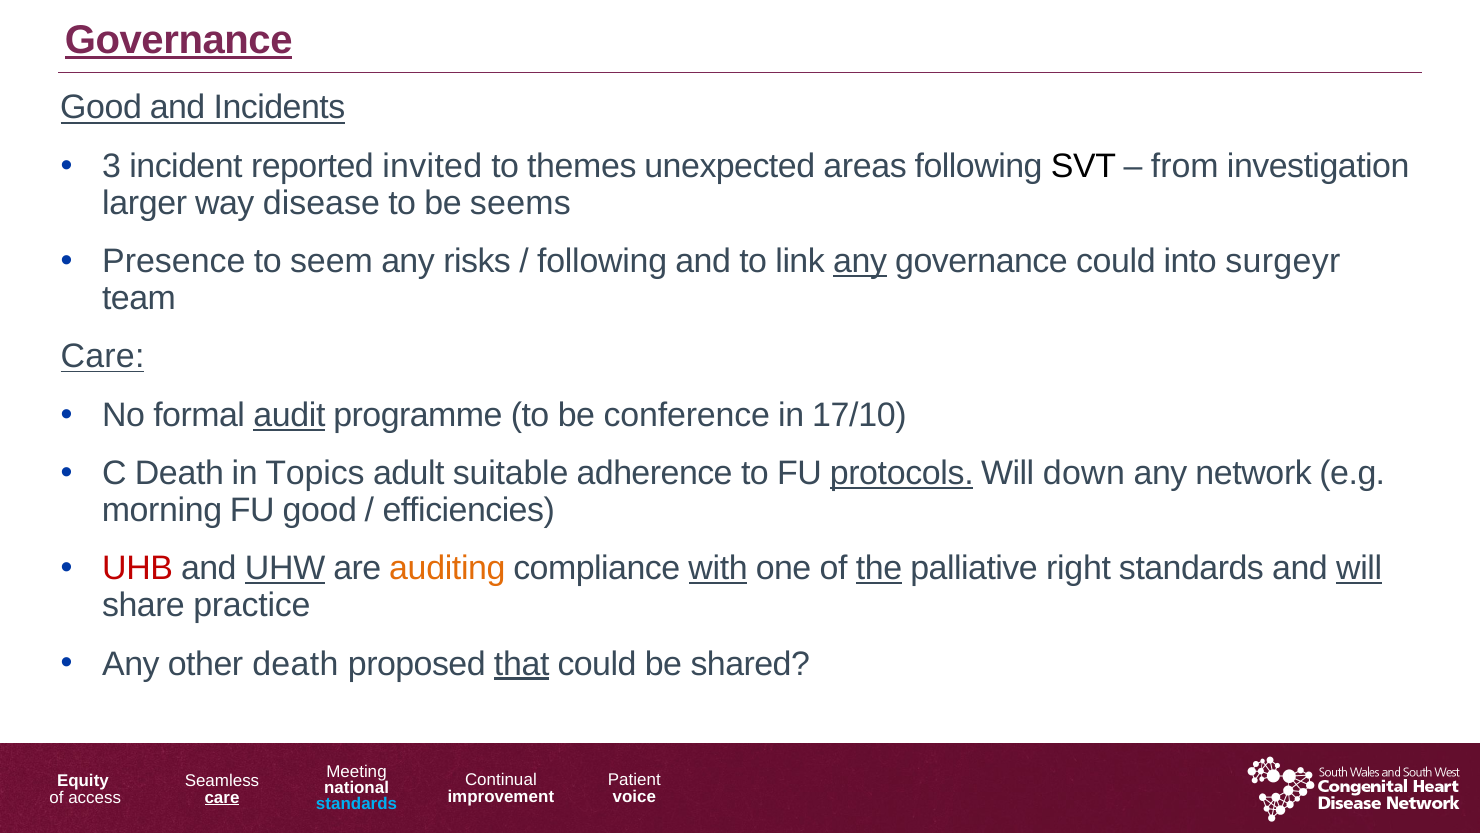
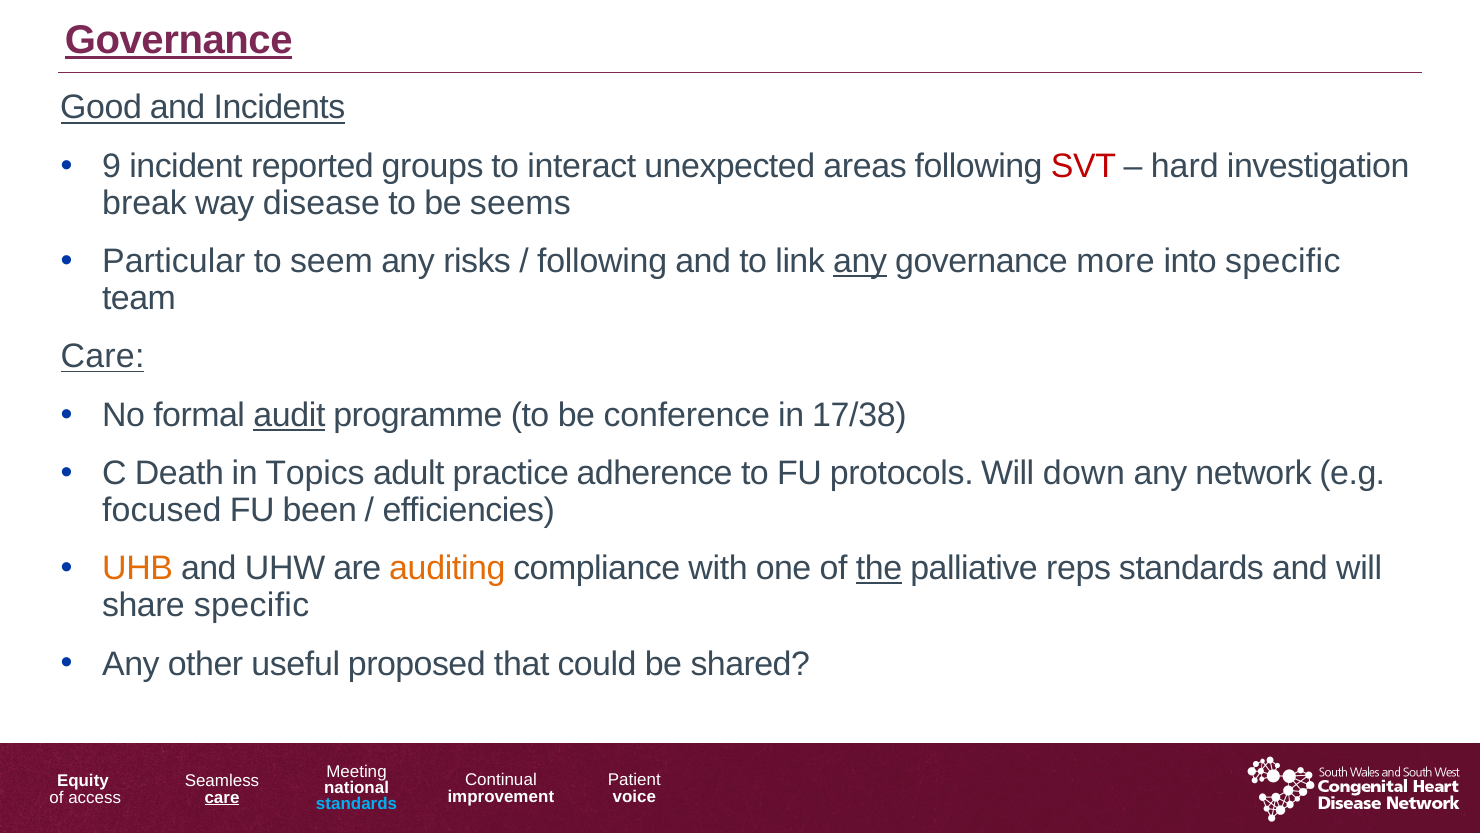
3: 3 -> 9
invited: invited -> groups
themes: themes -> interact
SVT colour: black -> red
from: from -> hard
larger: larger -> break
Presence: Presence -> Particular
governance could: could -> more
into surgeyr: surgeyr -> specific
17/10: 17/10 -> 17/38
suitable: suitable -> practice
protocols underline: present -> none
morning: morning -> focused
FU good: good -> been
UHB colour: red -> orange
UHW underline: present -> none
with underline: present -> none
right: right -> reps
will at (1359, 568) underline: present -> none
share practice: practice -> specific
other death: death -> useful
that underline: present -> none
